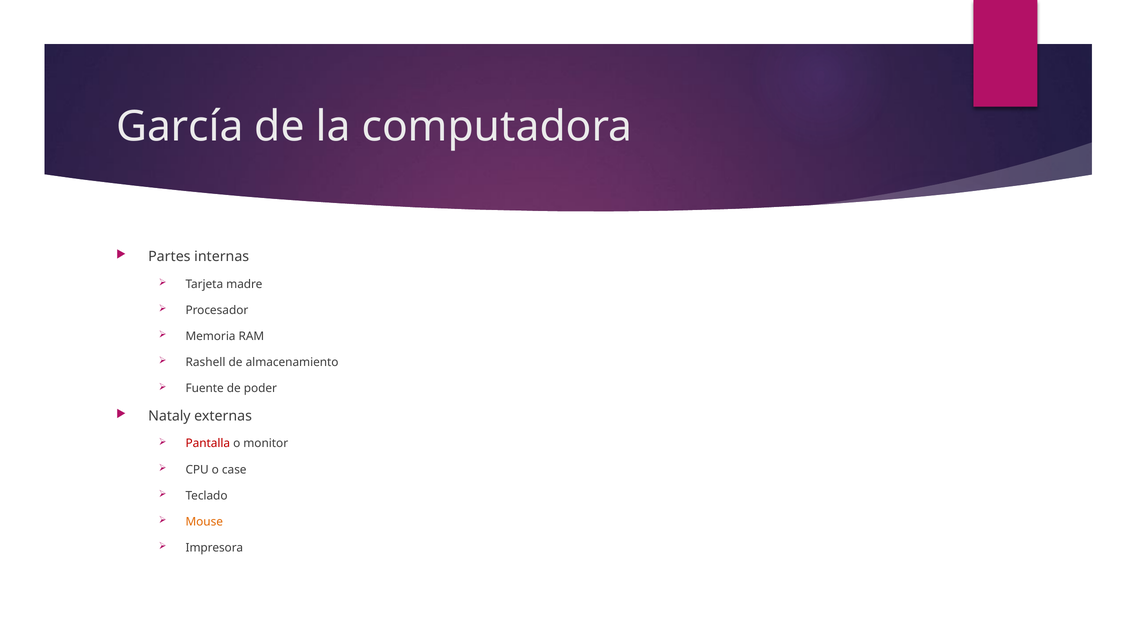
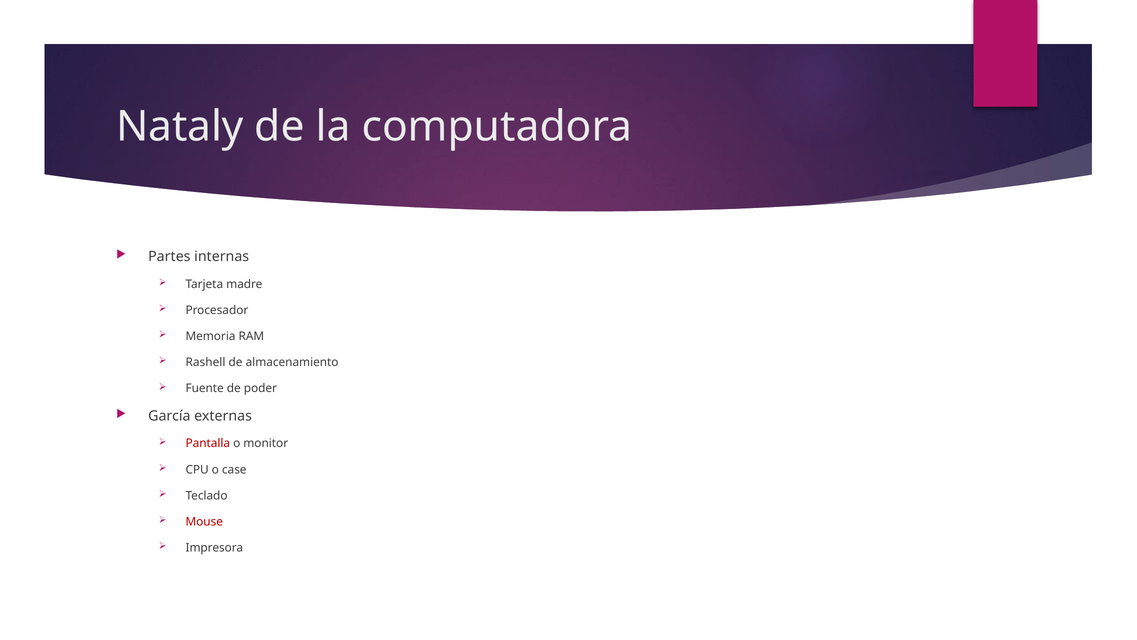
García: García -> Nataly
Nataly: Nataly -> García
Mouse colour: orange -> red
